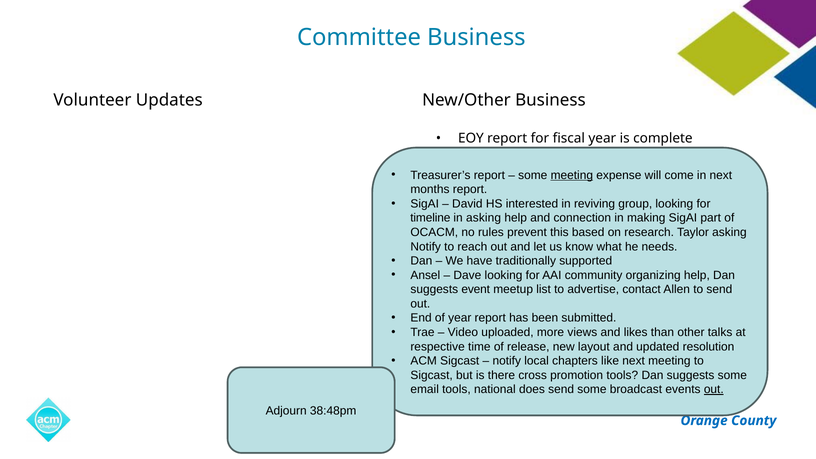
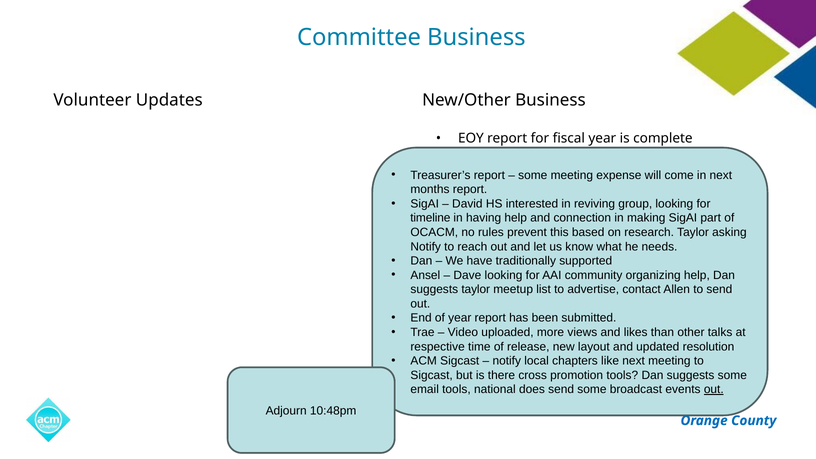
meeting at (572, 175) underline: present -> none
in asking: asking -> having
suggests event: event -> taylor
38:48pm: 38:48pm -> 10:48pm
